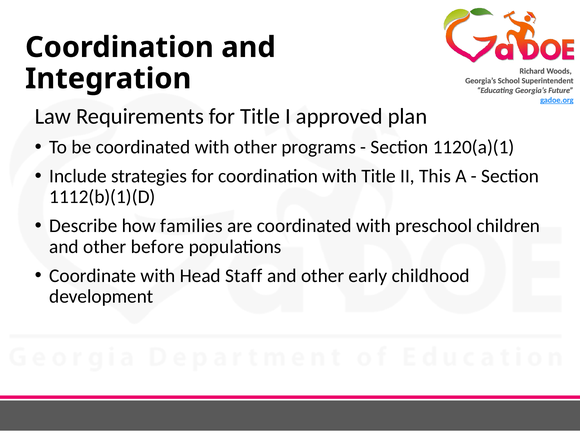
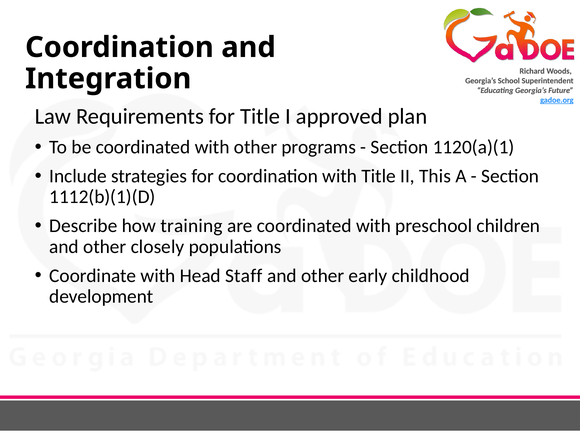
families: families -> training
before: before -> closely
